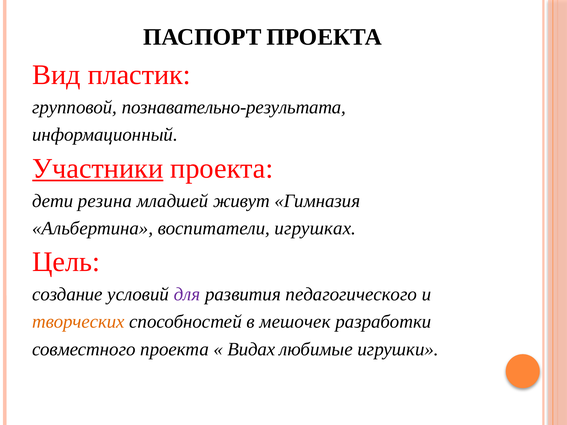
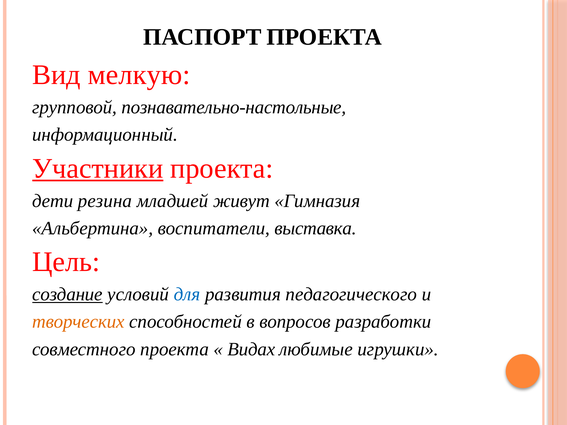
пластик: пластик -> мелкую
познавательно-результата: познавательно-результата -> познавательно-настольные
игрушках: игрушках -> выставка
создание underline: none -> present
для colour: purple -> blue
мешочек: мешочек -> вопросов
